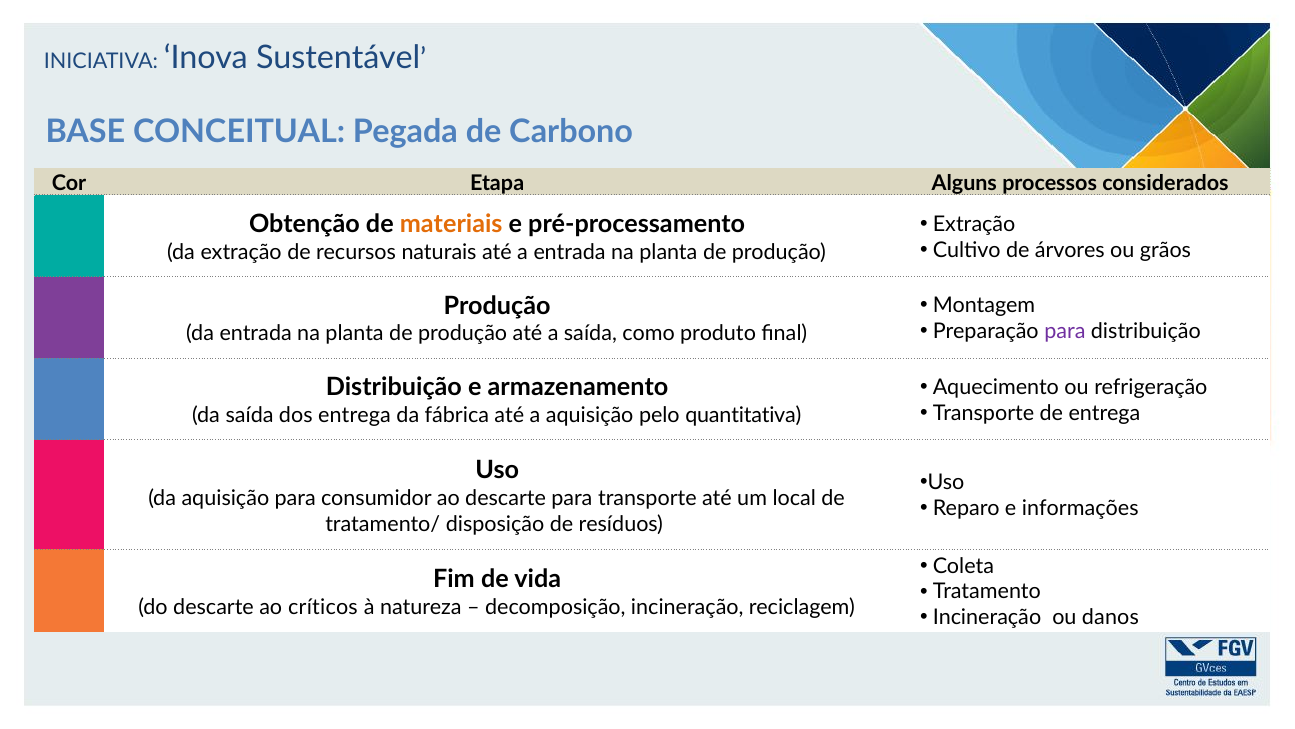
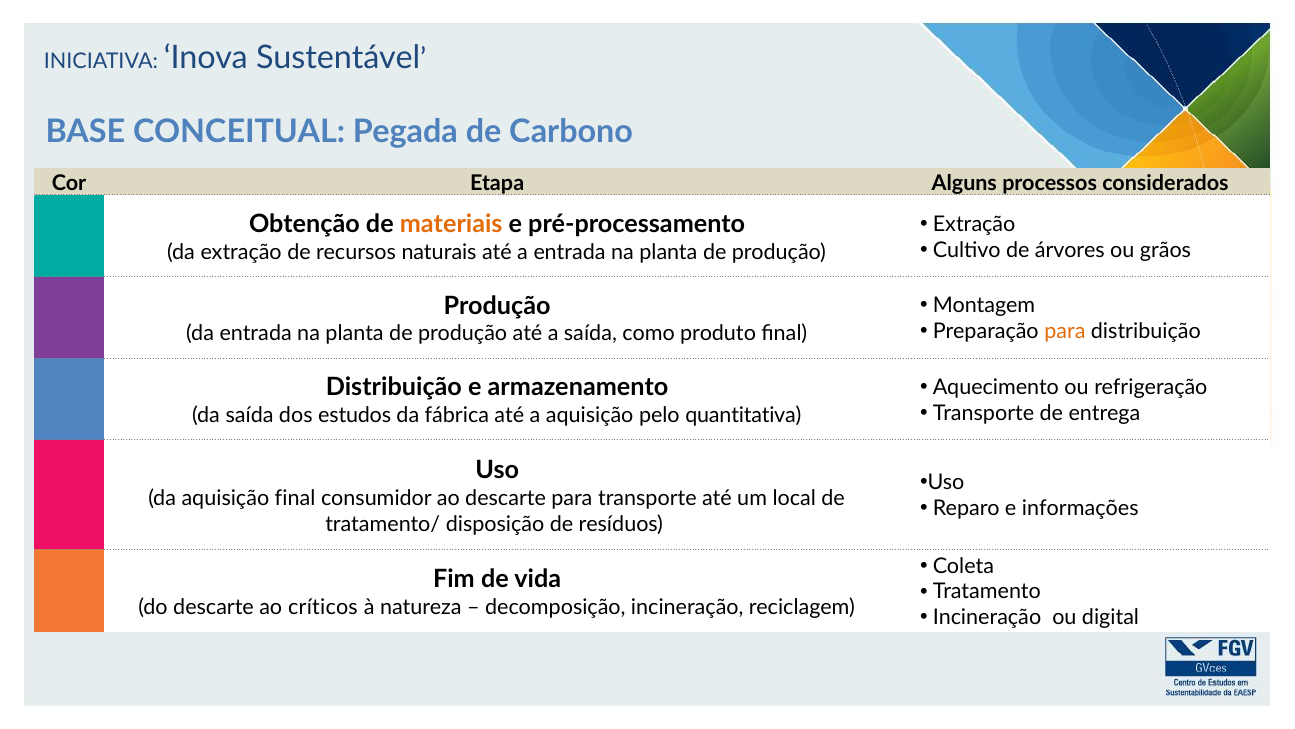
para at (1065, 331) colour: purple -> orange
dos entrega: entrega -> estudos
aquisição para: para -> final
danos: danos -> digital
